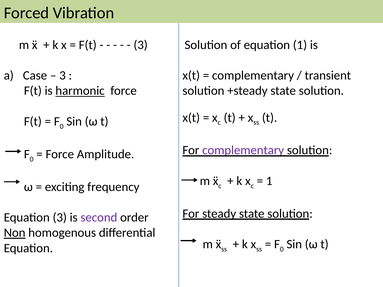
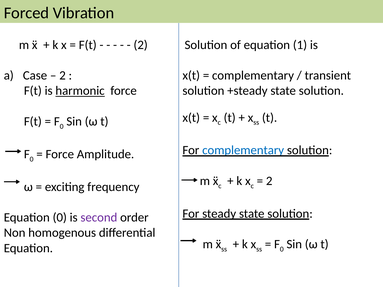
3 at (141, 45): 3 -> 2
3 at (62, 76): 3 -> 2
complementary at (243, 150) colour: purple -> blue
1 at (269, 181): 1 -> 2
Equation 3: 3 -> 0
Non underline: present -> none
